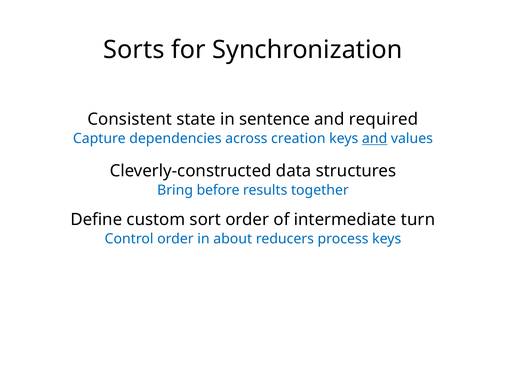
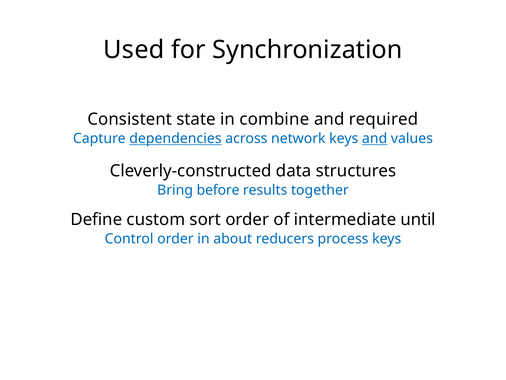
Sorts: Sorts -> Used
sentence: sentence -> combine
dependencies underline: none -> present
creation: creation -> network
turn: turn -> until
